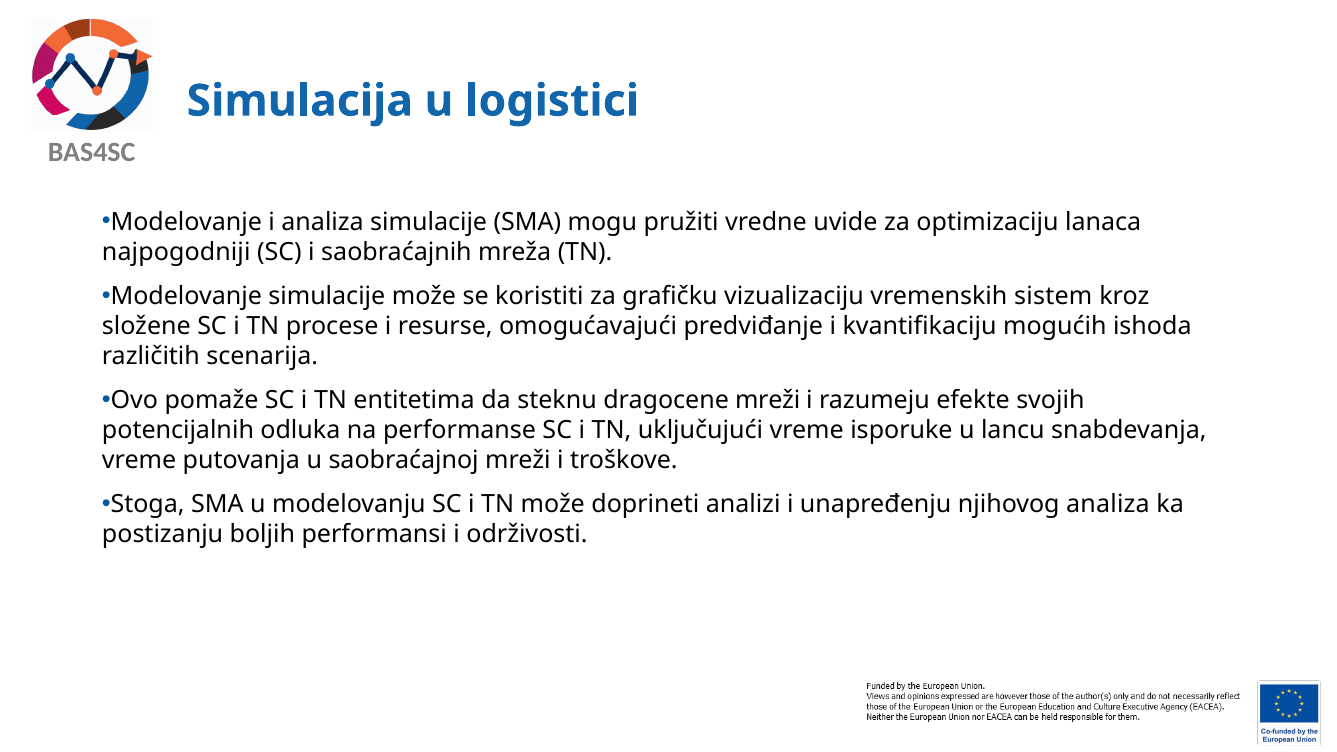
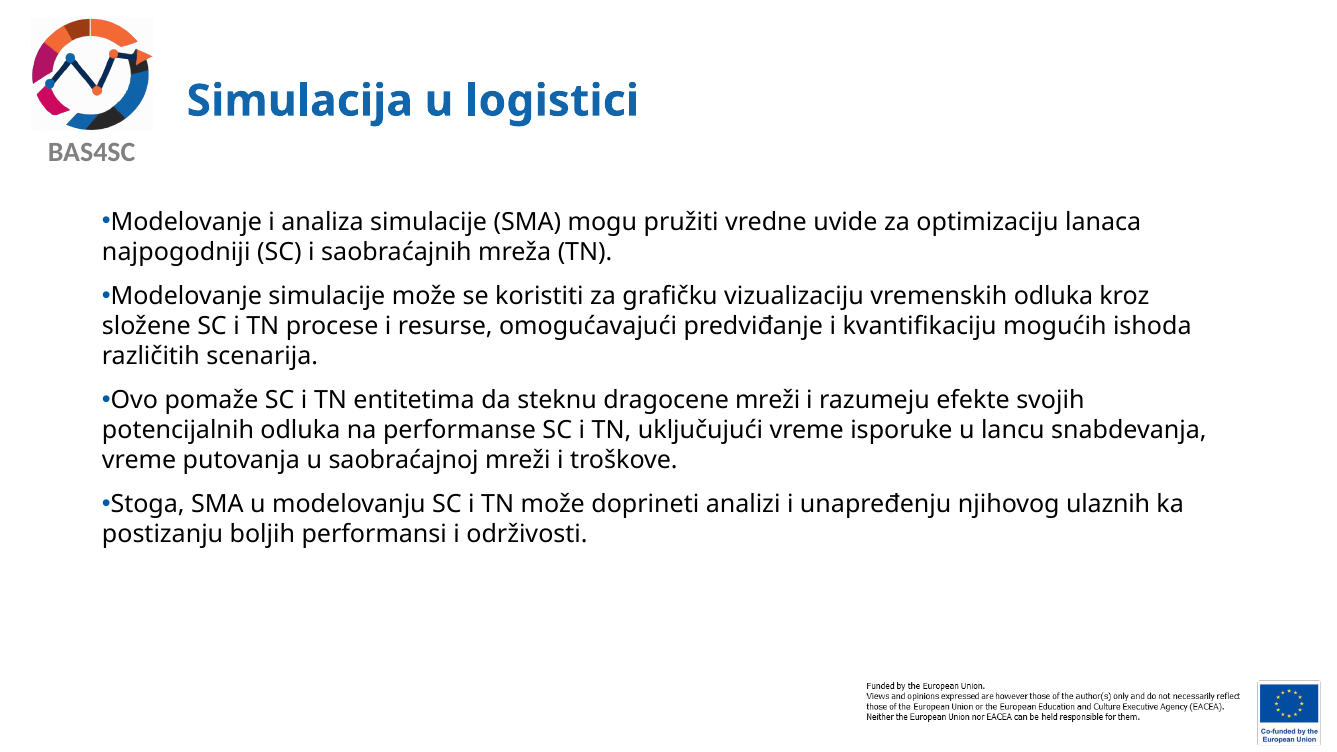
vremenskih sistem: sistem -> odluka
njihovog analiza: analiza -> ulaznih
